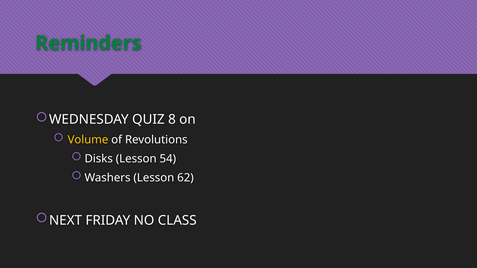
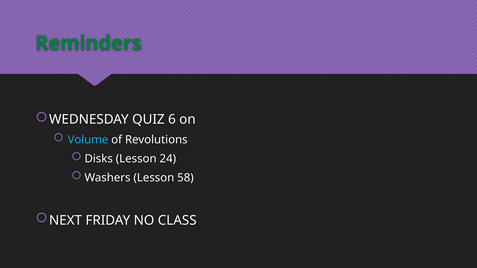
8: 8 -> 6
Volume colour: yellow -> light blue
54: 54 -> 24
62: 62 -> 58
